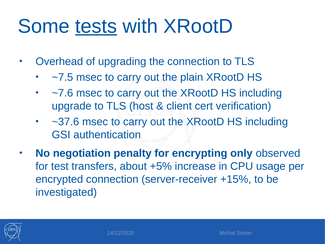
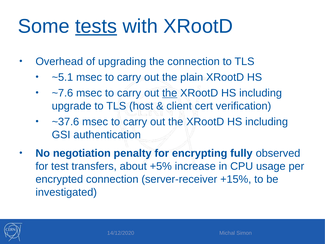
~7.5: ~7.5 -> ~5.1
the at (170, 93) underline: none -> present
only: only -> fully
